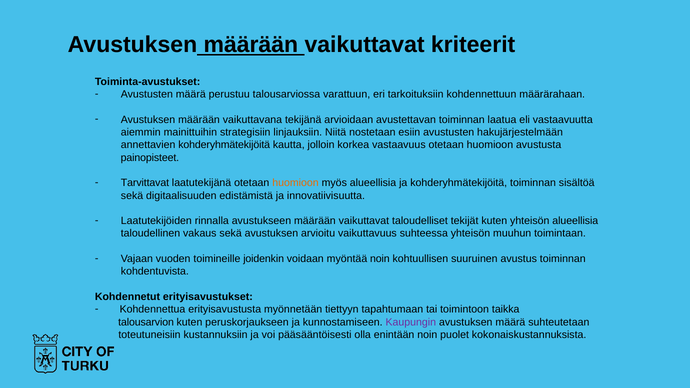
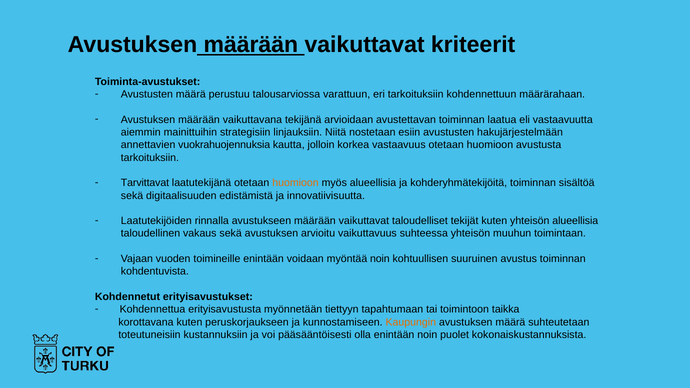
annettavien kohderyhmätekijöitä: kohderyhmätekijöitä -> vuokrahuojennuksia
painopisteet at (150, 158): painopisteet -> tarkoituksiin
toimineille joidenkin: joidenkin -> enintään
talousarvion: talousarvion -> korottavana
Kaupungin colour: purple -> orange
